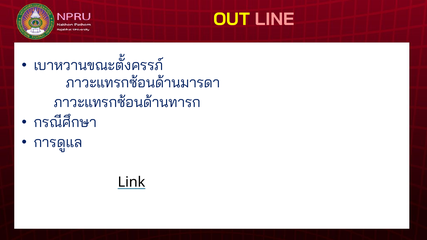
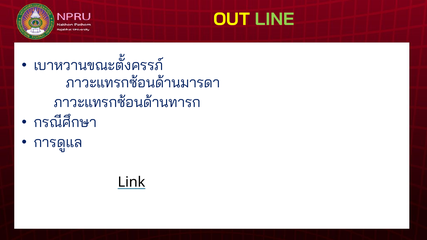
LINE colour: pink -> light green
